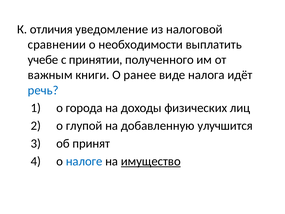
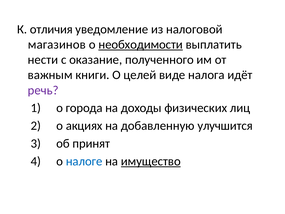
сравнении: сравнении -> магазинов
необходимости underline: none -> present
учебе: учебе -> нести
принятии: принятии -> оказание
ранее: ранее -> целей
речь colour: blue -> purple
глупой: глупой -> акциях
